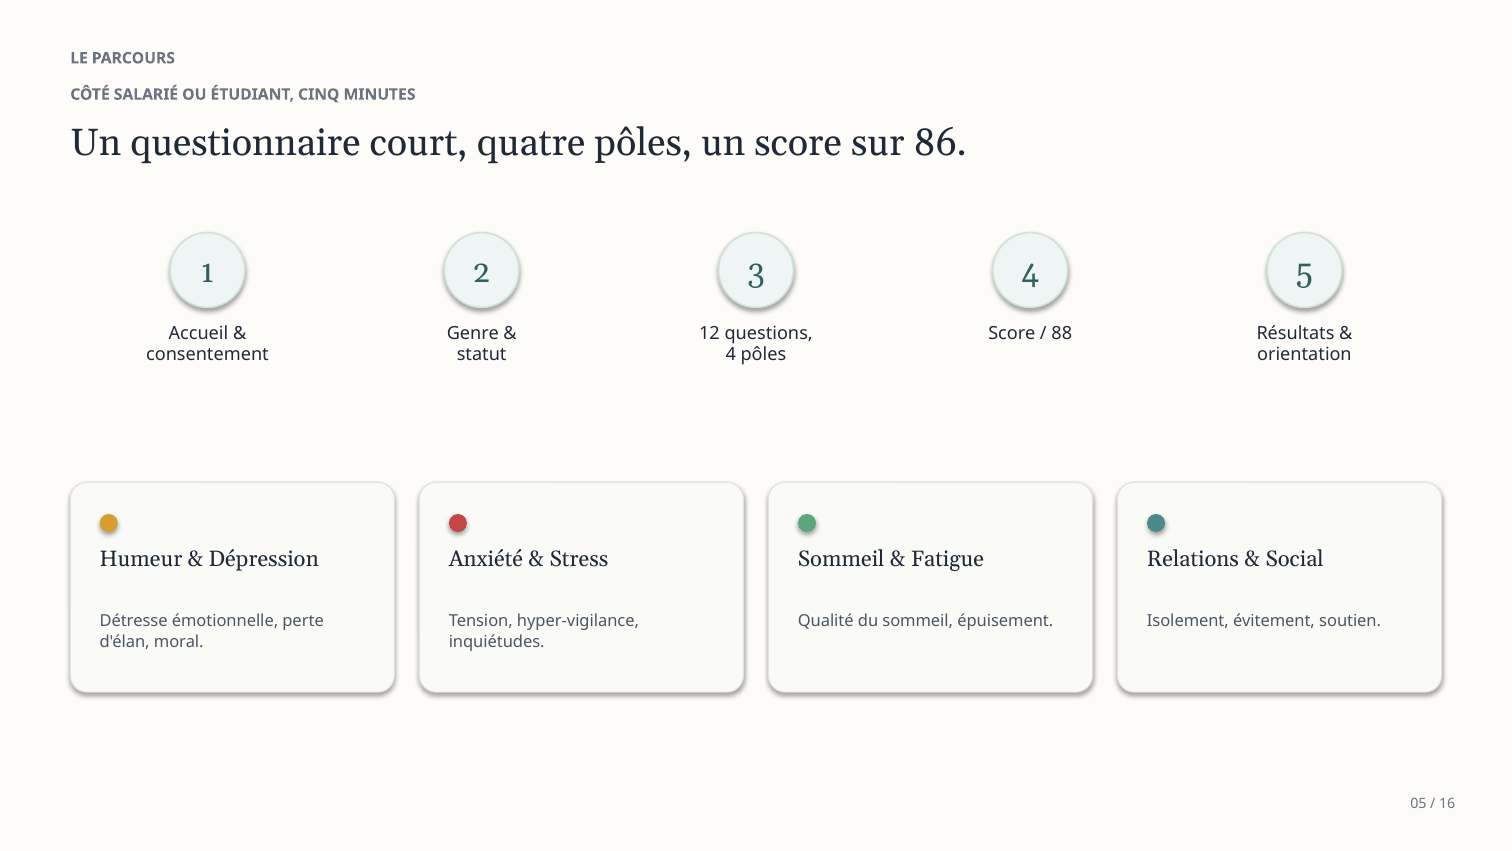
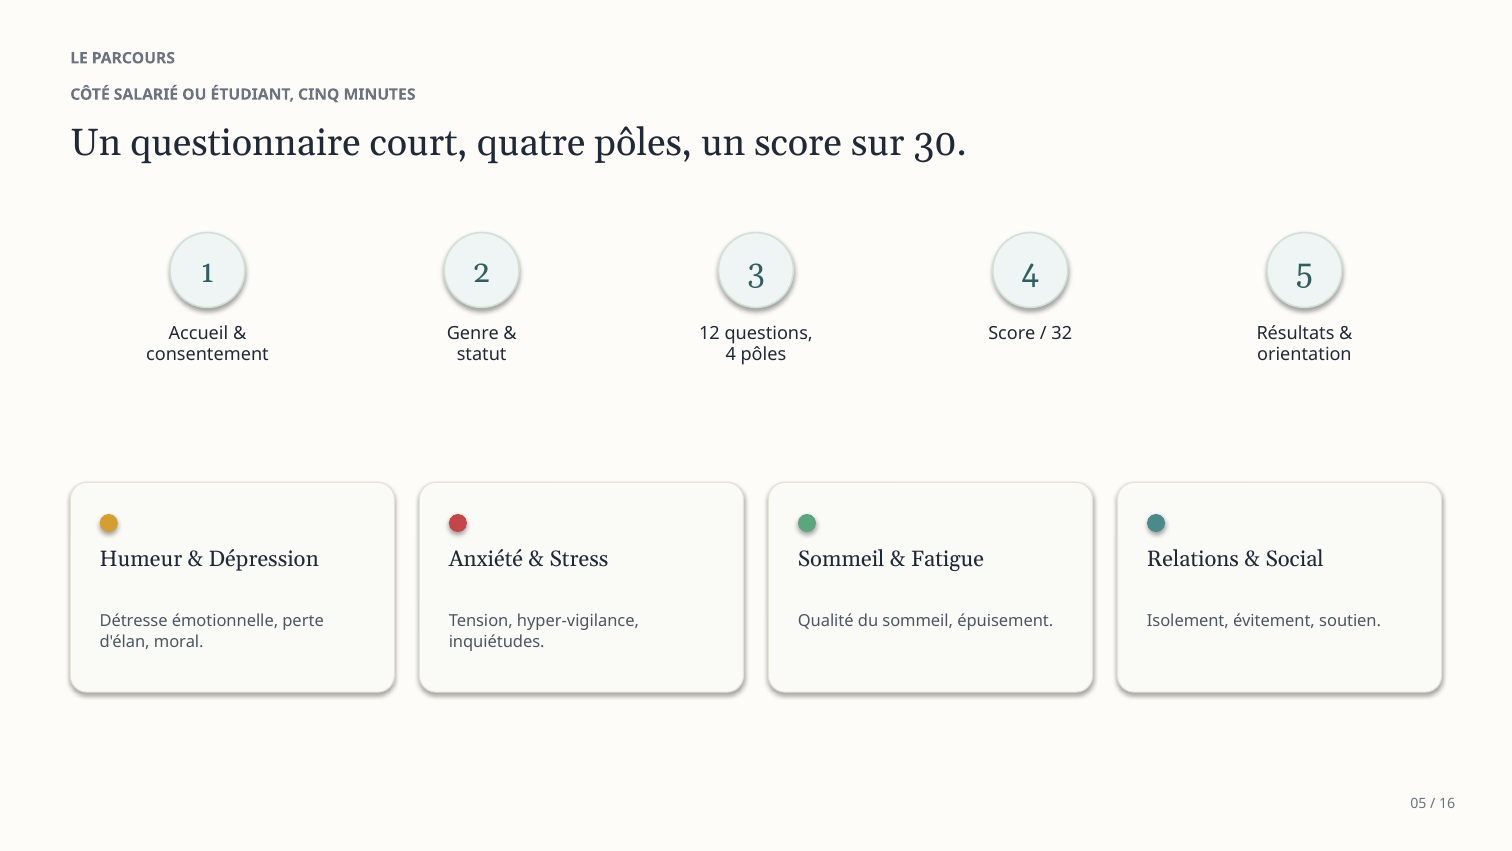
86: 86 -> 30
88: 88 -> 32
